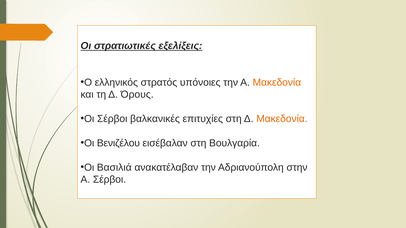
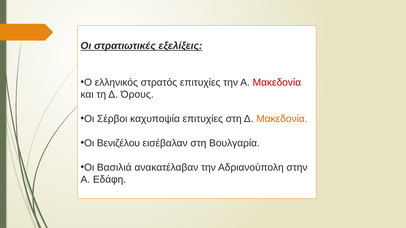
στρατός υπόνοιες: υπόνοιες -> επιτυχίες
Μακεδονία at (277, 82) colour: orange -> red
βαλκανικές: βαλκανικές -> καχυποψία
Α Σέρβοι: Σέρβοι -> Εδάφη
